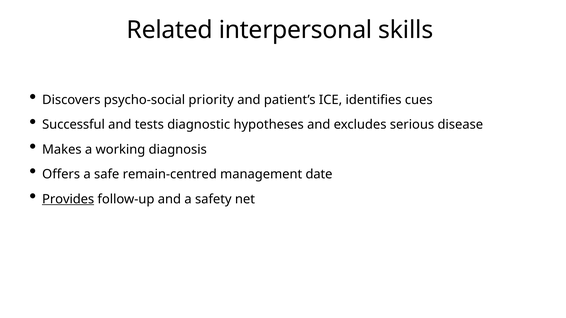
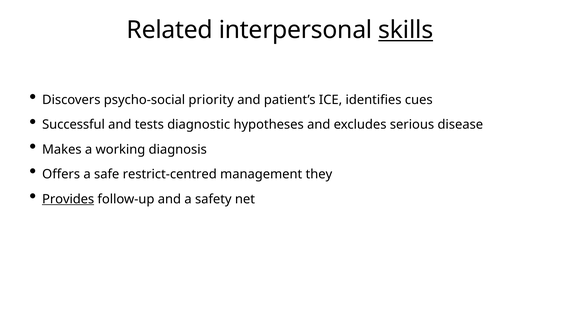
skills underline: none -> present
remain-centred: remain-centred -> restrict-centred
date: date -> they
